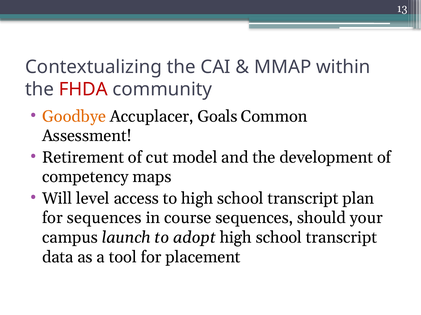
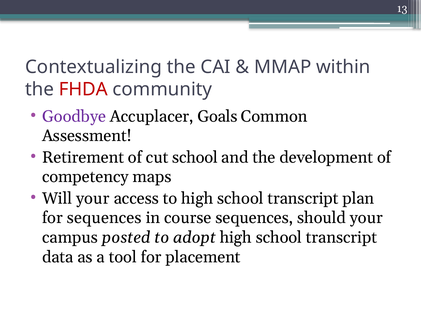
Goodbye colour: orange -> purple
cut model: model -> school
Will level: level -> your
launch: launch -> posted
